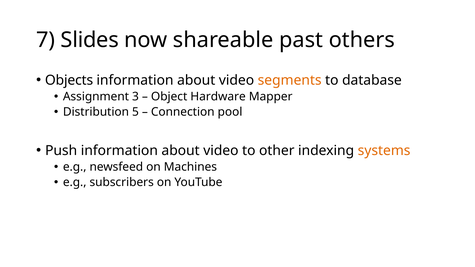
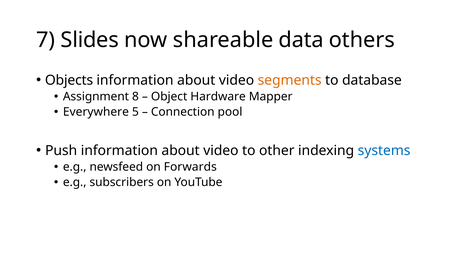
past: past -> data
3: 3 -> 8
Distribution: Distribution -> Everywhere
systems colour: orange -> blue
Machines: Machines -> Forwards
